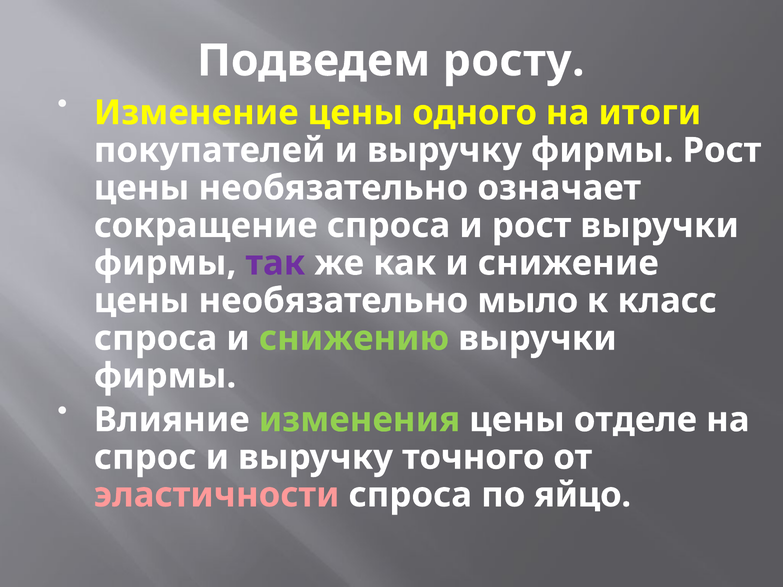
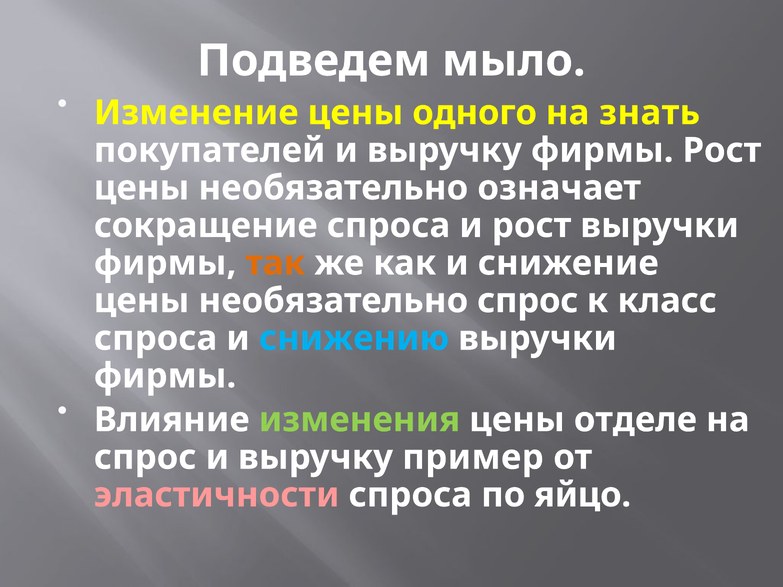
росту: росту -> мыло
итоги: итоги -> знать
так colour: purple -> orange
необязательно мыло: мыло -> спрос
снижению colour: light green -> light blue
точного: точного -> пример
